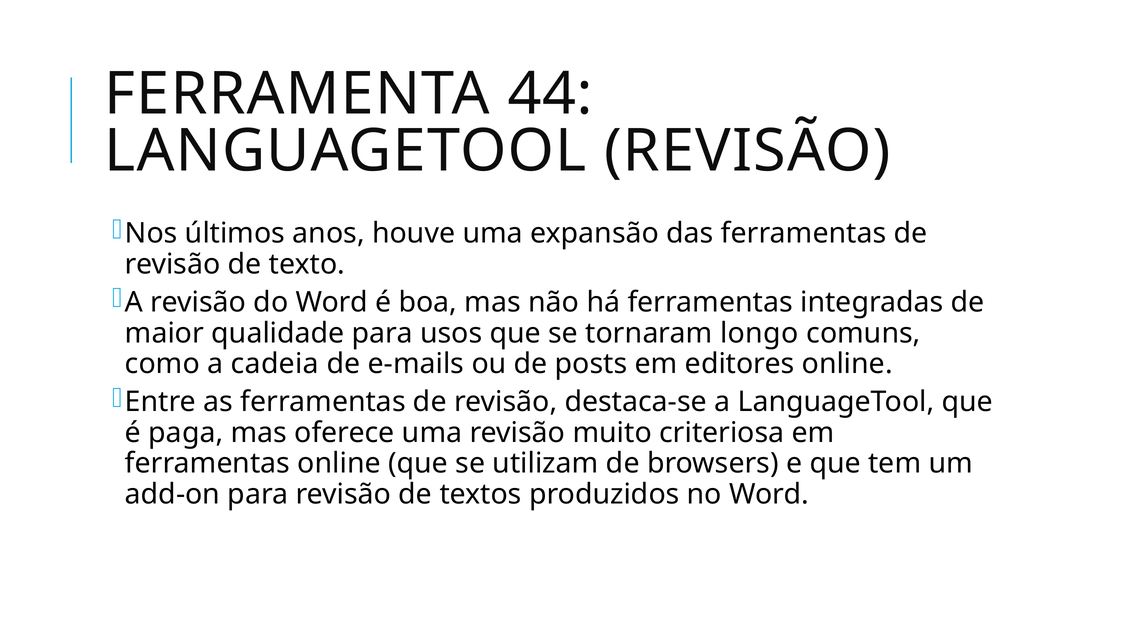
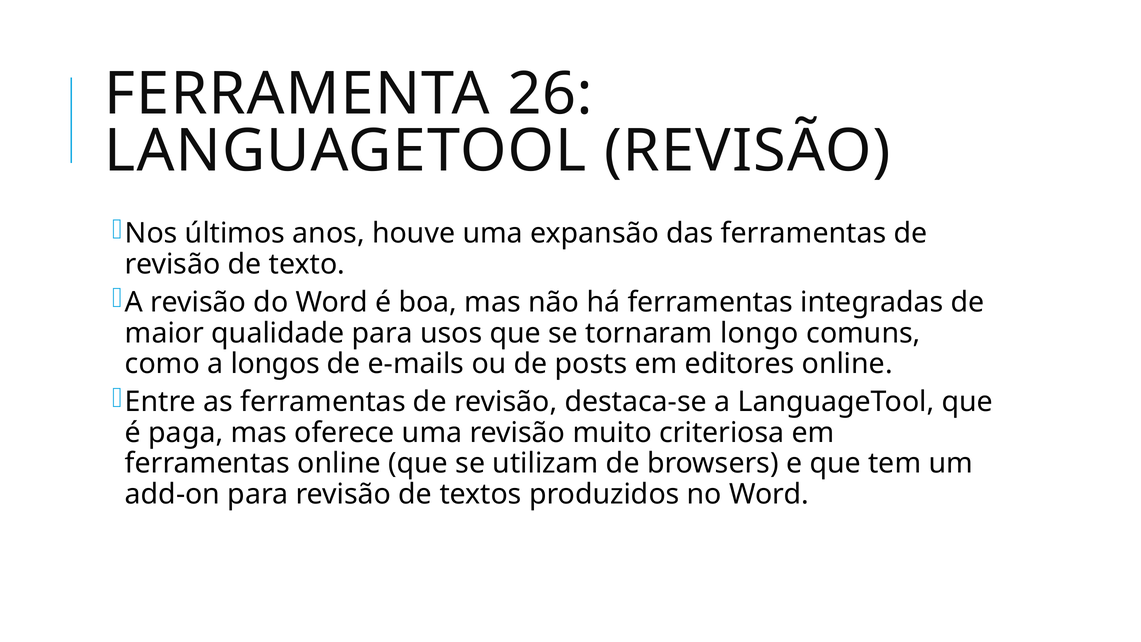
44: 44 -> 26
cadeia: cadeia -> longos
